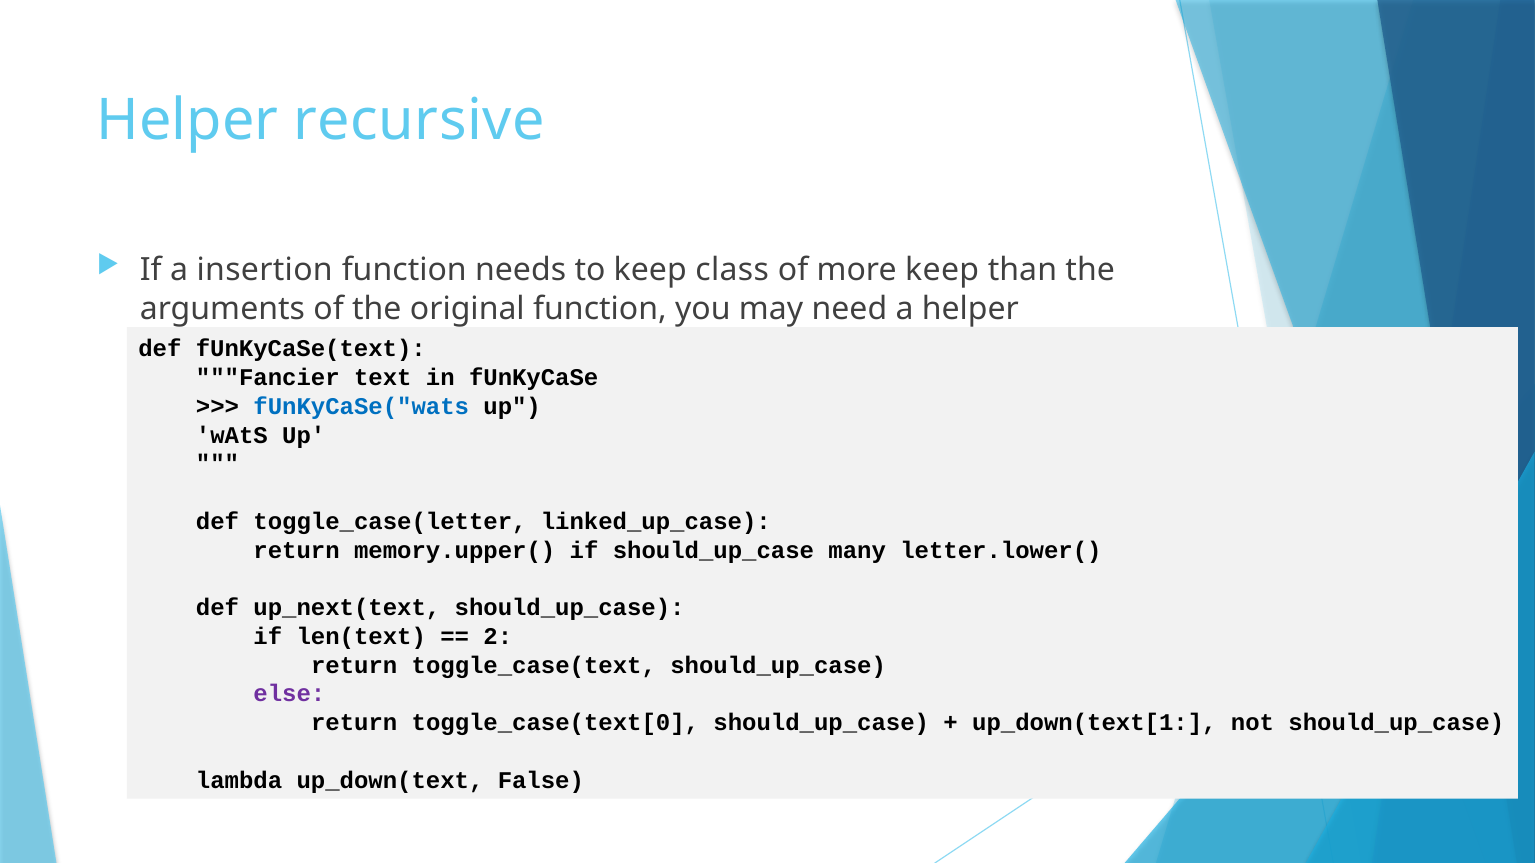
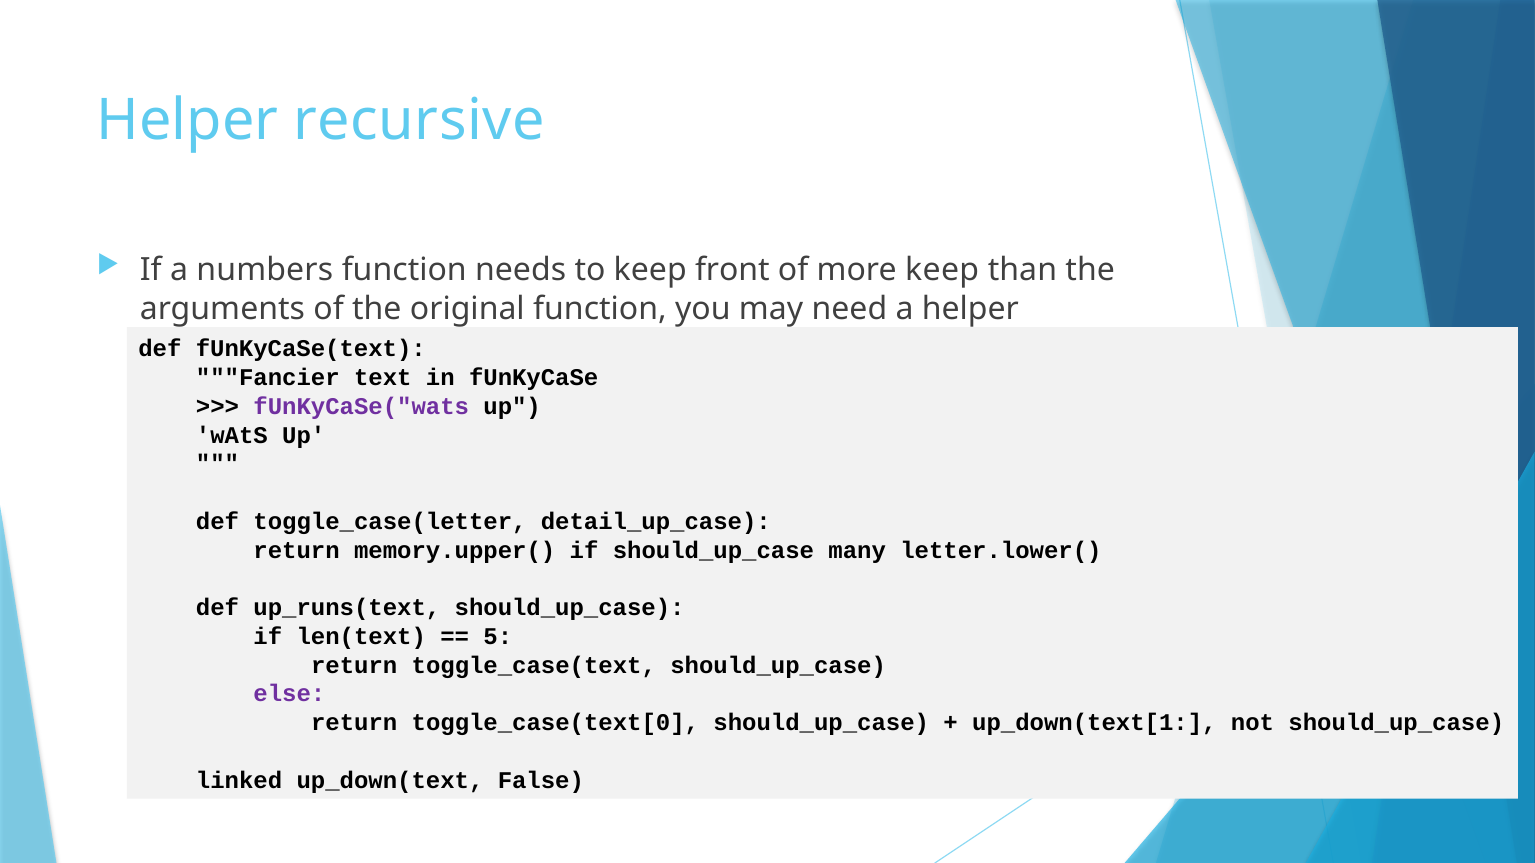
insertion: insertion -> numbers
class: class -> front
fUnKyCaSe("wats colour: blue -> purple
linked_up_case: linked_up_case -> detail_up_case
up_next(text: up_next(text -> up_runs(text
2: 2 -> 5
lambda: lambda -> linked
